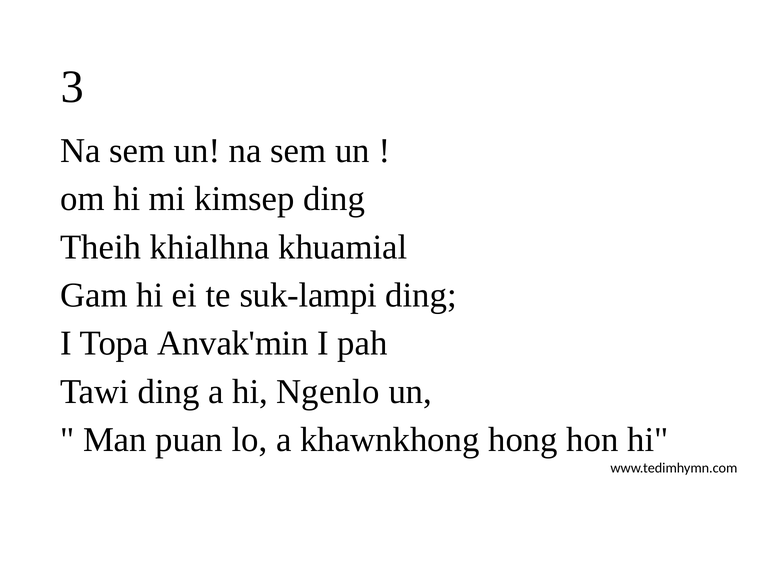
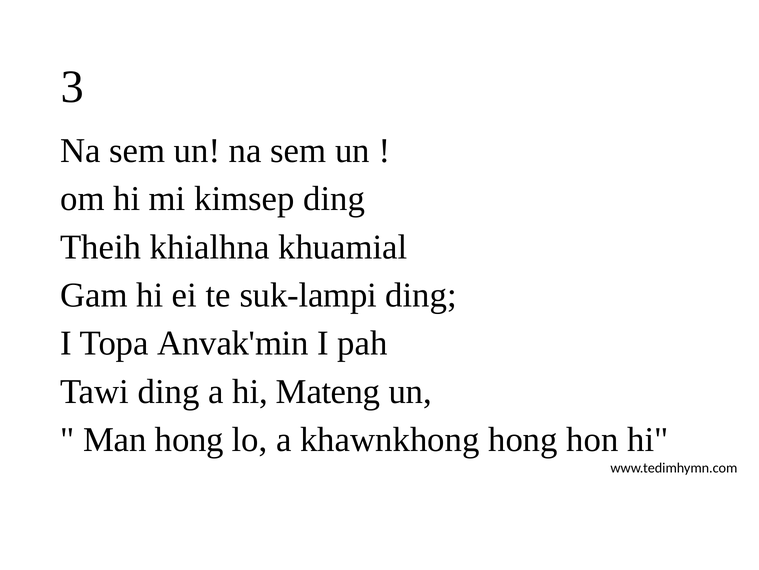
Ngenlo: Ngenlo -> Mateng
Man puan: puan -> hong
